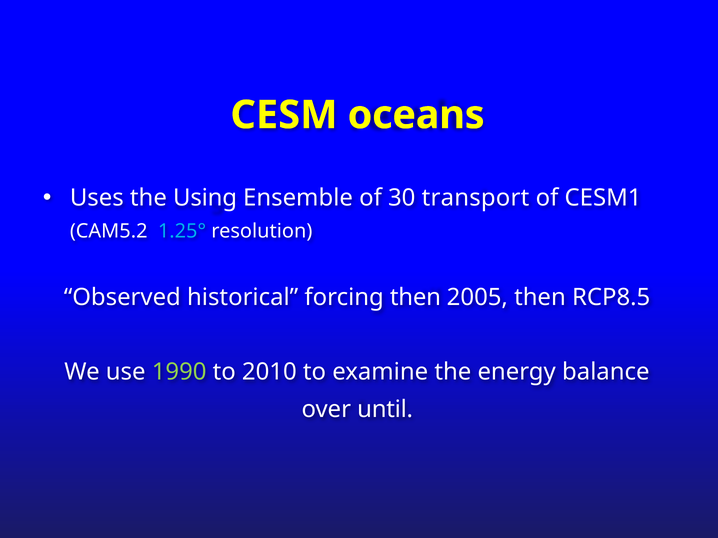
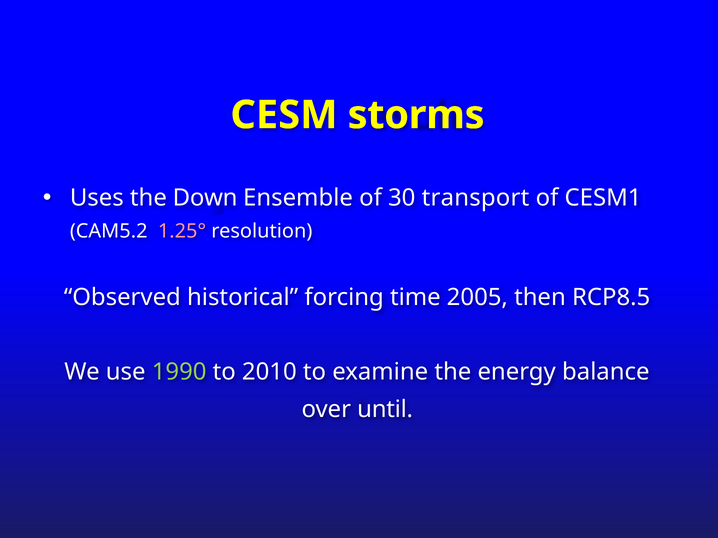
oceans: oceans -> storms
Using: Using -> Down
1.25° colour: light blue -> pink
forcing then: then -> time
